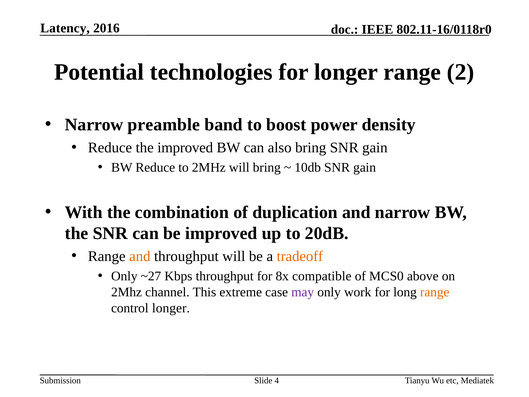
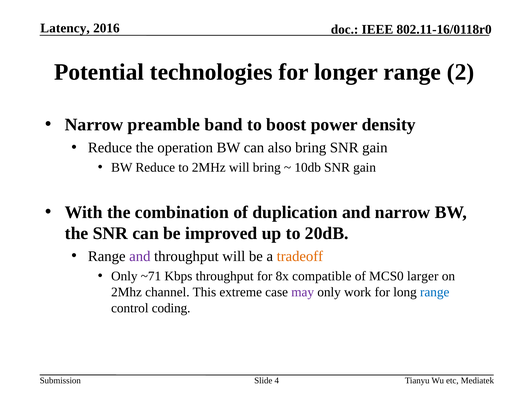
the improved: improved -> operation
and at (140, 256) colour: orange -> purple
~27: ~27 -> ~71
above: above -> larger
range at (435, 292) colour: orange -> blue
control longer: longer -> coding
